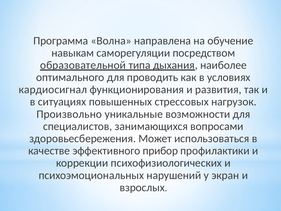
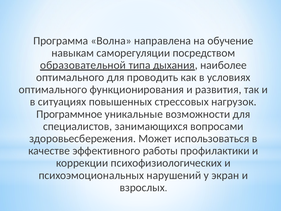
кардиосигнал at (53, 90): кардиосигнал -> оптимального
Произвольно: Произвольно -> Программное
прибор: прибор -> работы
